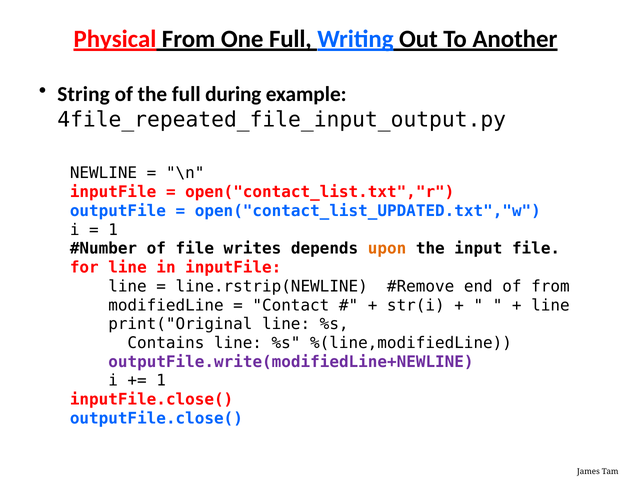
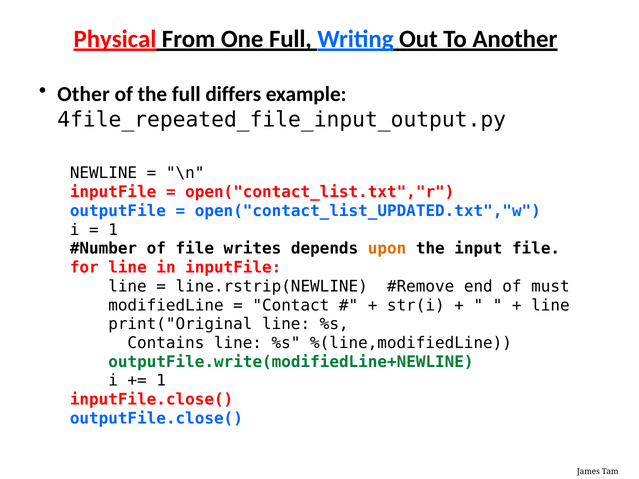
String: String -> Other
during: during -> differs
of from: from -> must
outputFile.write(modifiedLine+NEWLINE colour: purple -> green
